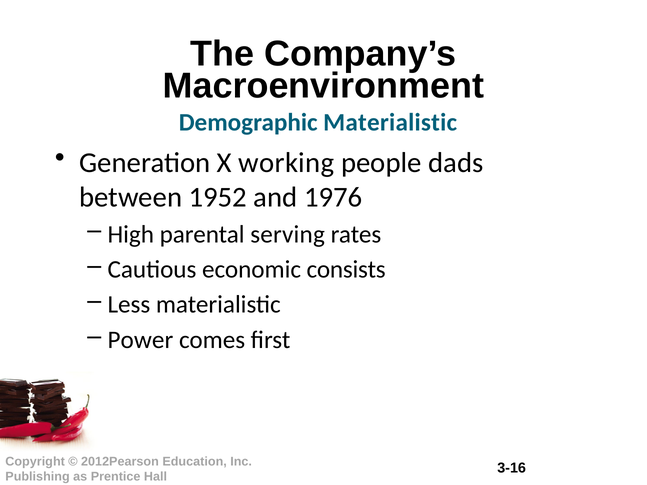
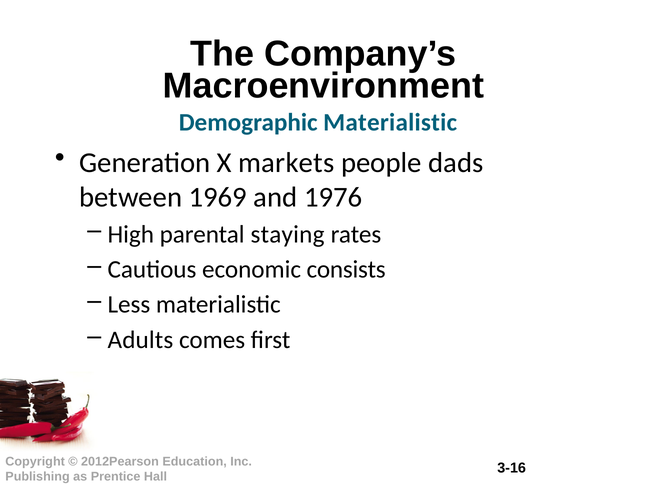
working: working -> markets
1952: 1952 -> 1969
serving: serving -> staying
Power: Power -> Adults
